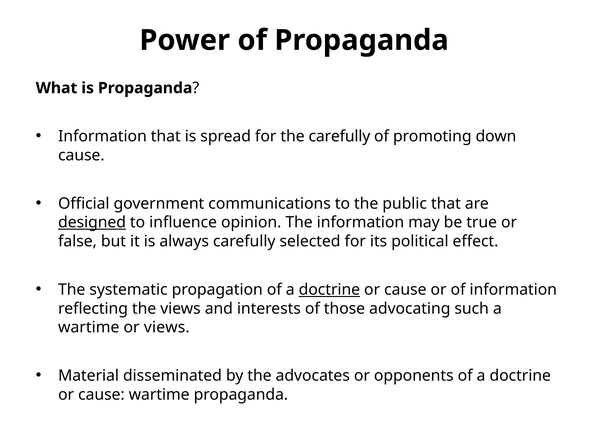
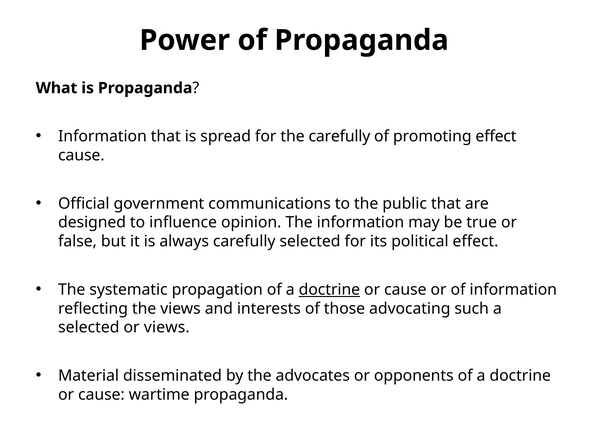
promoting down: down -> effect
designed underline: present -> none
wartime at (89, 327): wartime -> selected
